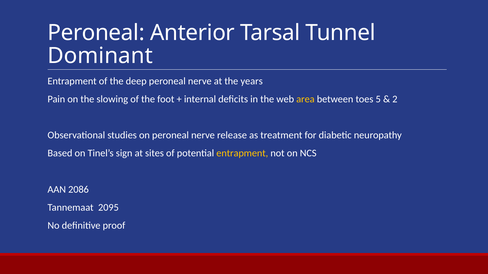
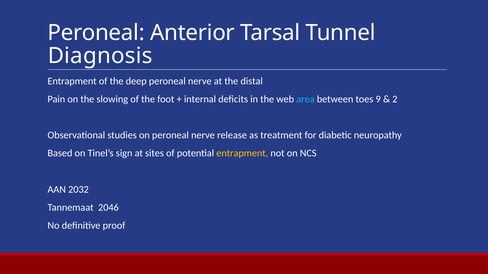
Dominant: Dominant -> Diagnosis
years: years -> distal
area colour: yellow -> light blue
5: 5 -> 9
2086: 2086 -> 2032
2095: 2095 -> 2046
